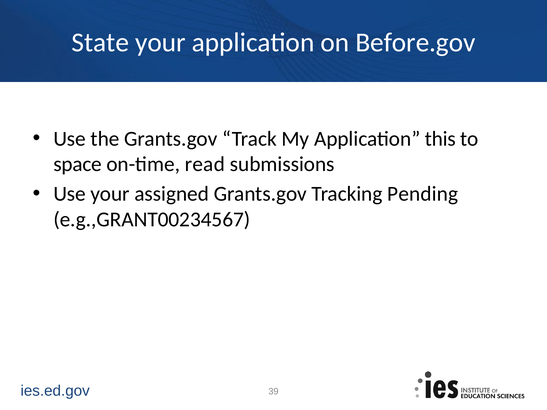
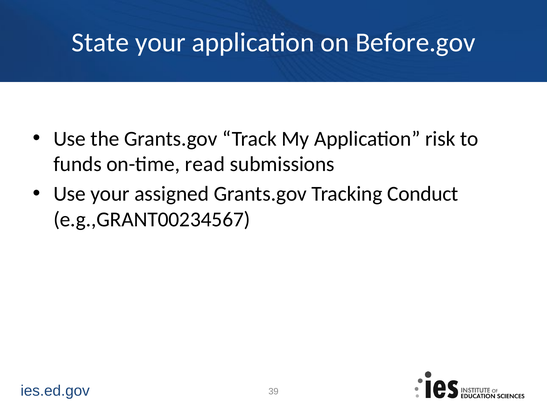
this: this -> risk
space: space -> funds
Pending: Pending -> Conduct
